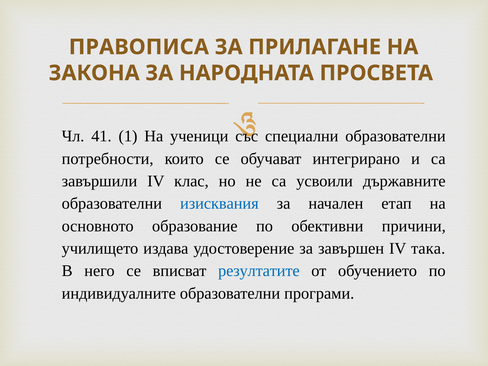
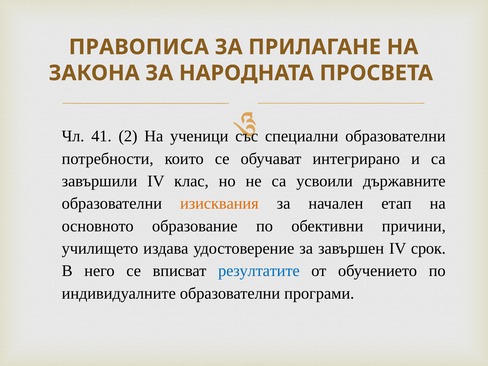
1: 1 -> 2
изисквания colour: blue -> orange
така: така -> срок
